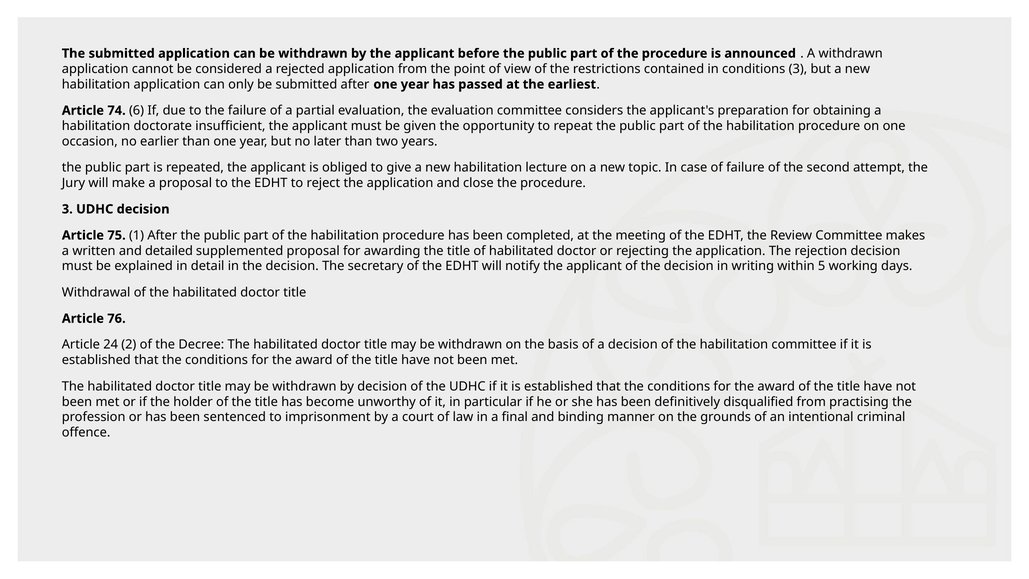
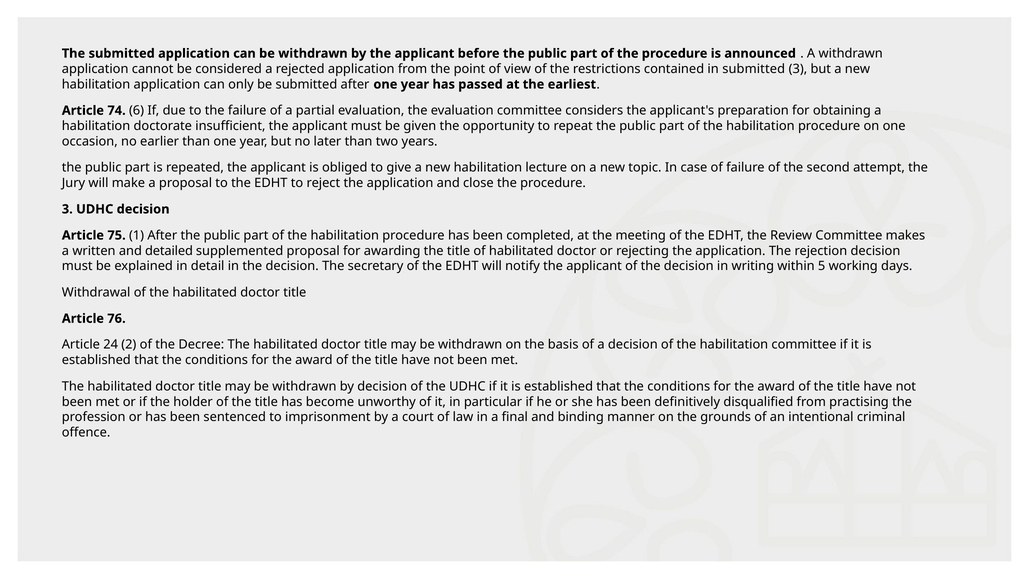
in conditions: conditions -> submitted
